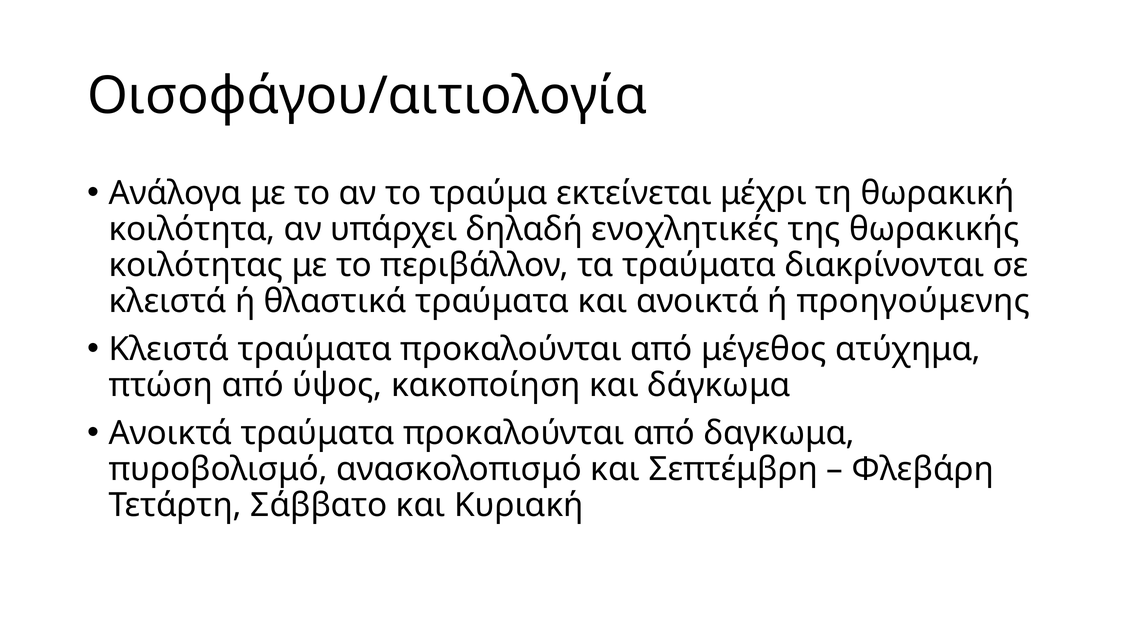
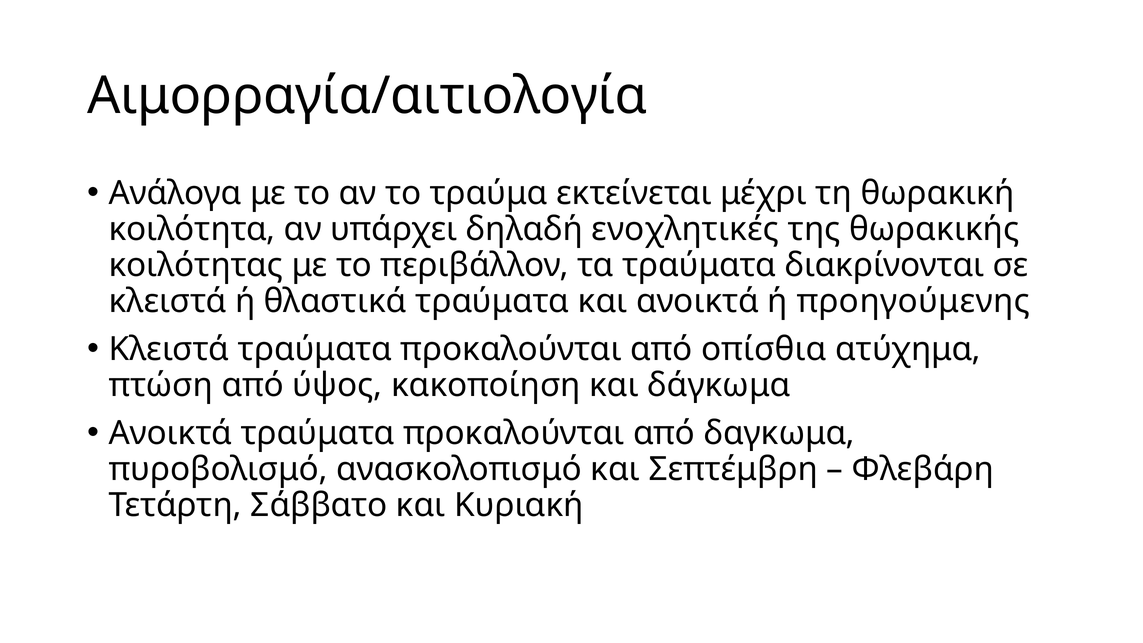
Οισοφάγου/αιτιολογία: Οισοφάγου/αιτιολογία -> Αιμορραγία/αιτιολογία
μέγεθος: μέγεθος -> οπίσθια
